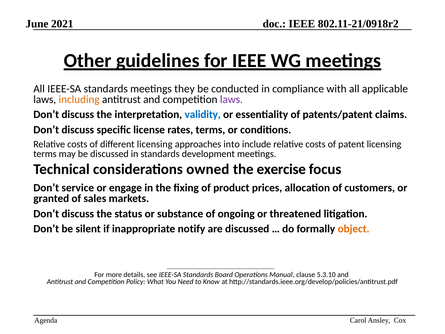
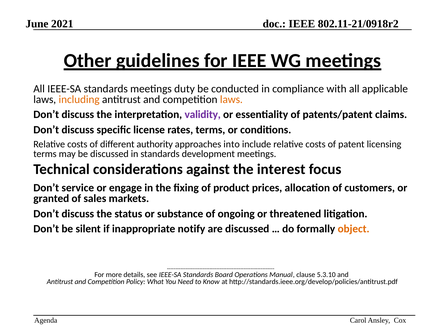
they: they -> duty
laws at (231, 99) colour: purple -> orange
validity colour: blue -> purple
different licensing: licensing -> authority
owned: owned -> against
exercise: exercise -> interest
